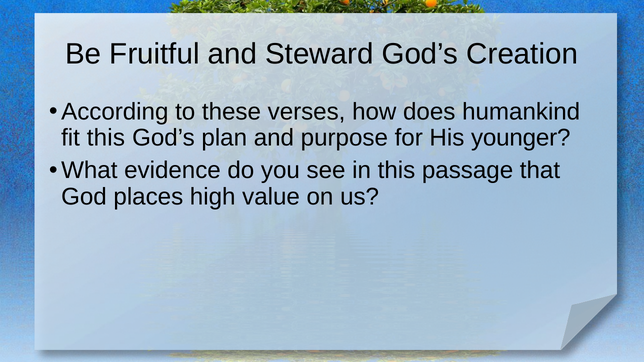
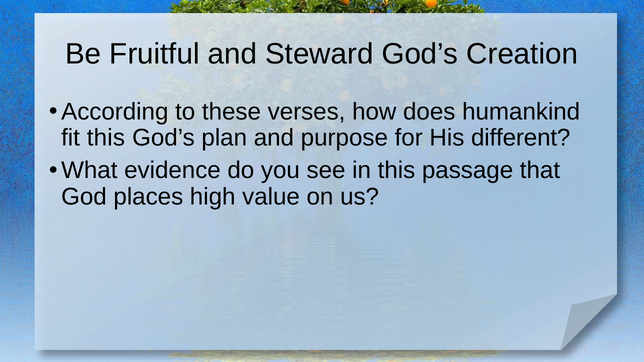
younger: younger -> different
